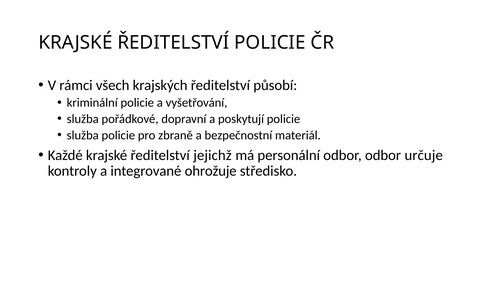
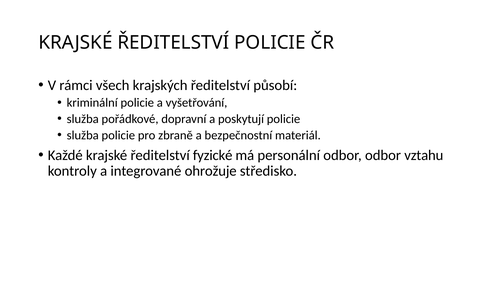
jejichž: jejichž -> fyzické
určuje: určuje -> vztahu
